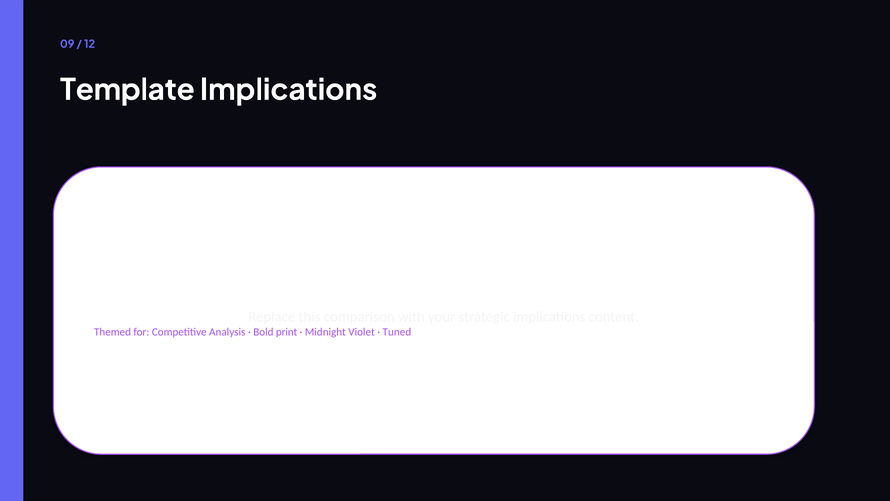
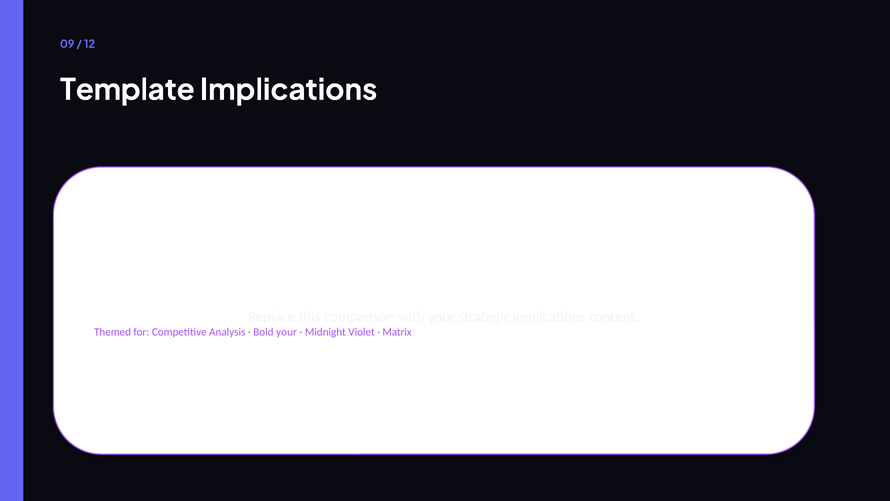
Bold print: print -> your
Tuned: Tuned -> Matrix
